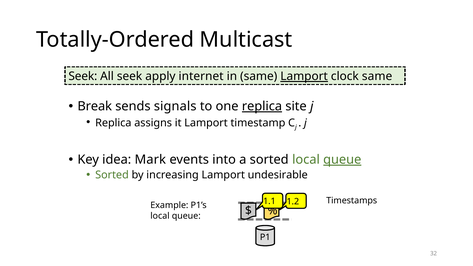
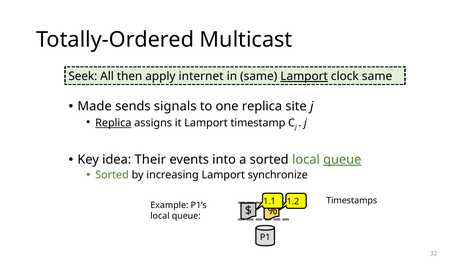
All seek: seek -> then
Break: Break -> Made
replica at (262, 106) underline: present -> none
Replica at (113, 123) underline: none -> present
Mark: Mark -> Their
undesirable: undesirable -> synchronize
